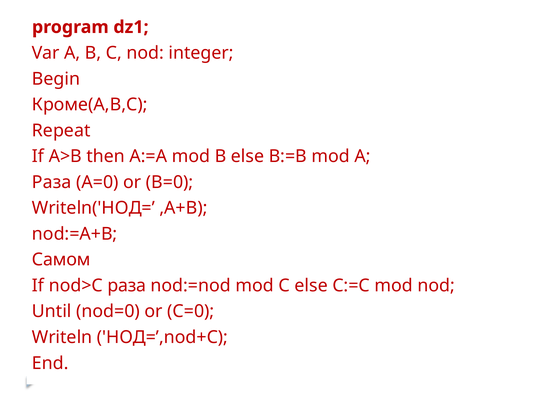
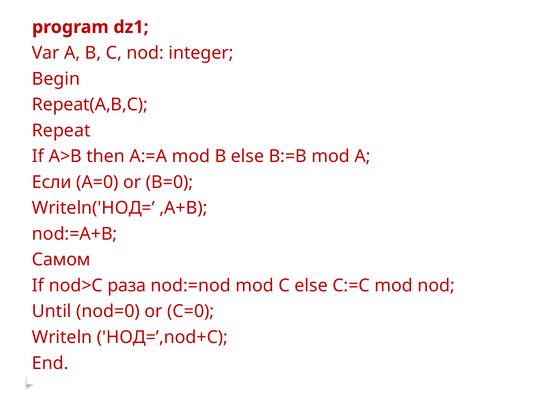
Кроме(A,B,C: Кроме(A,B,C -> Repeat(A,B,C
Раза at (52, 182): Раза -> Если
